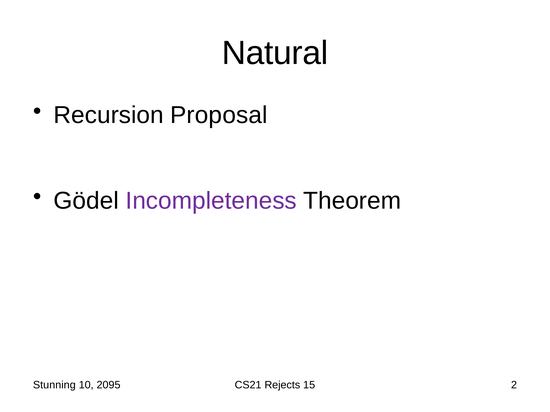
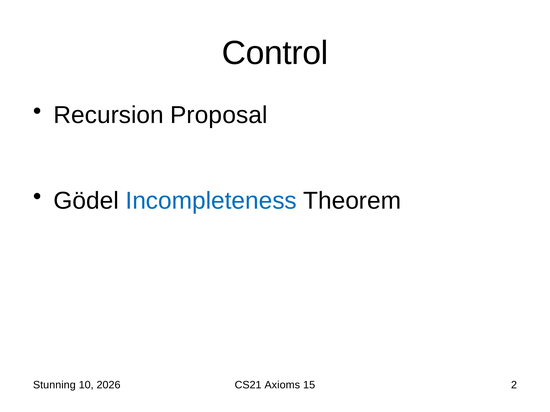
Natural: Natural -> Control
Incompleteness colour: purple -> blue
2095: 2095 -> 2026
Rejects: Rejects -> Axioms
